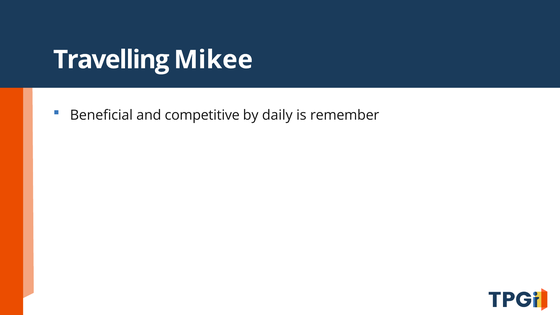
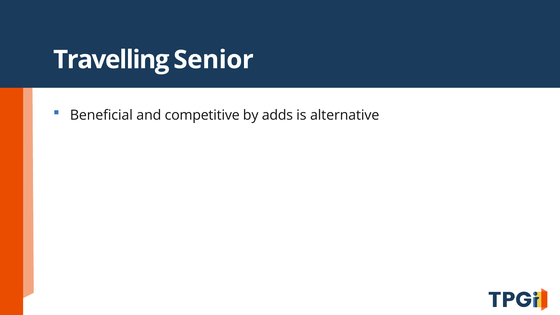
Mikee: Mikee -> Senior
daily: daily -> adds
remember: remember -> alternative
